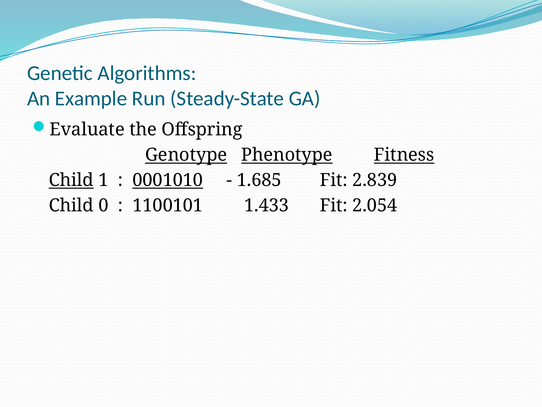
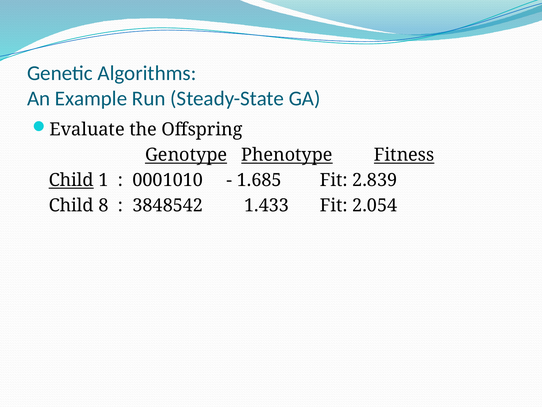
0001010 underline: present -> none
0: 0 -> 8
1100101: 1100101 -> 3848542
